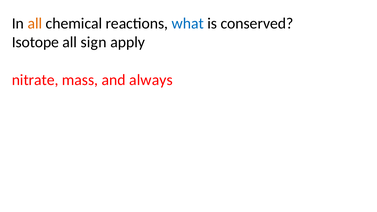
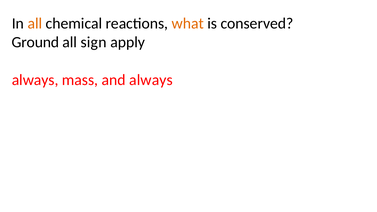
what colour: blue -> orange
Isotope: Isotope -> Ground
nitrate at (35, 80): nitrate -> always
